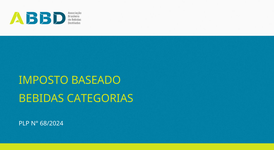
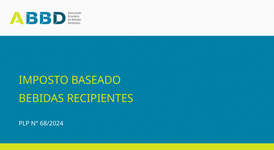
CATEGORIAS: CATEGORIAS -> RECIPIENTES
